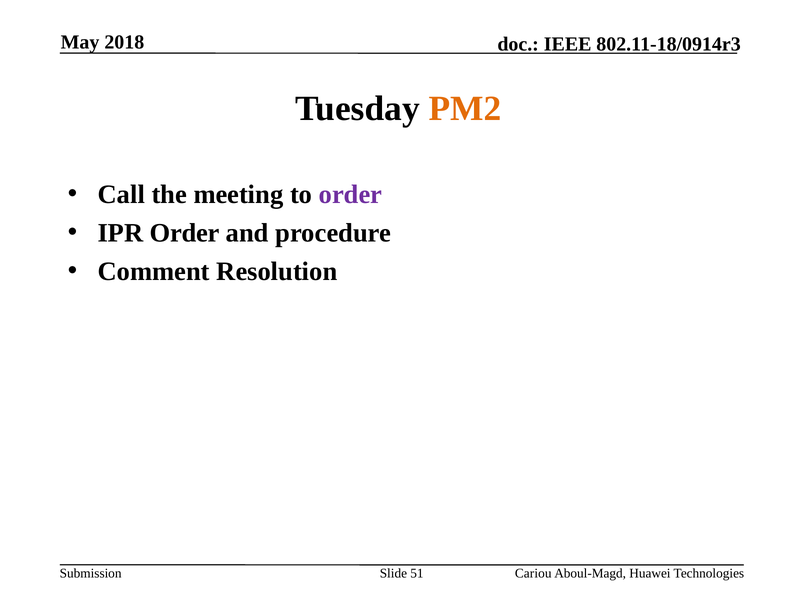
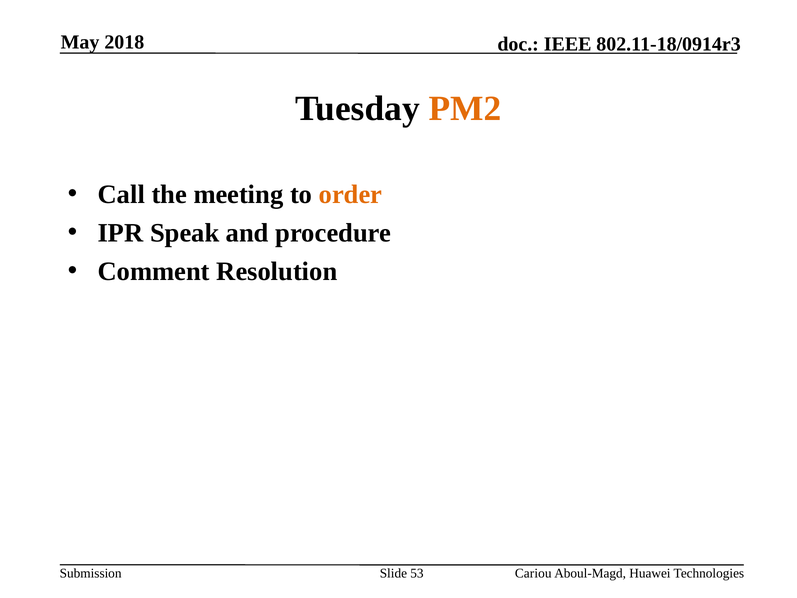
order at (351, 194) colour: purple -> orange
IPR Order: Order -> Speak
51: 51 -> 53
